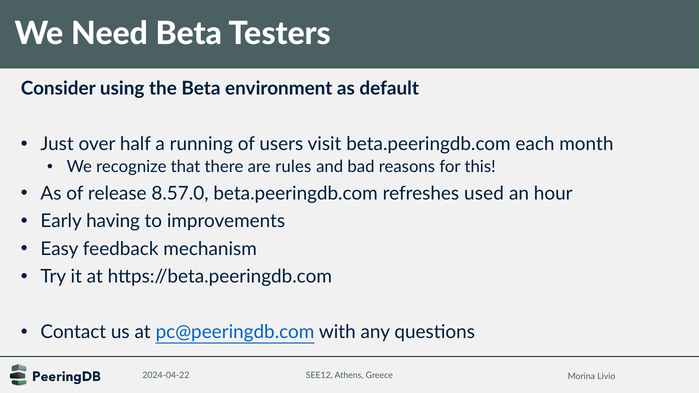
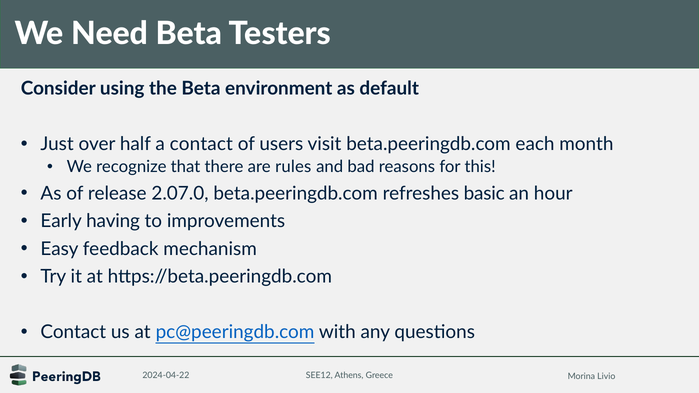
a running: running -> contact
8.57.0: 8.57.0 -> 2.07.0
used: used -> basic
